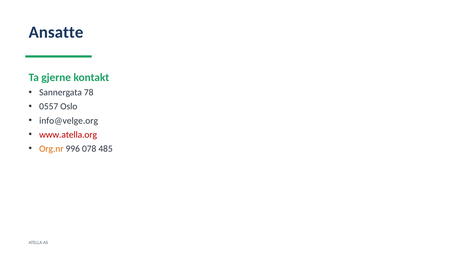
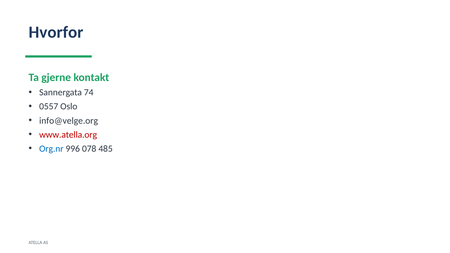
Ansatte: Ansatte -> Hvorfor
78: 78 -> 74
Org.nr colour: orange -> blue
